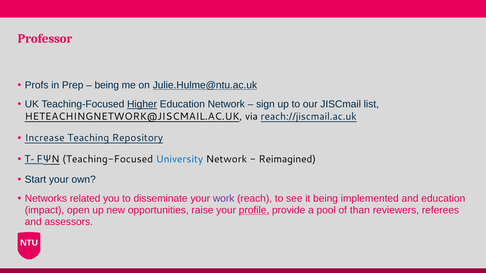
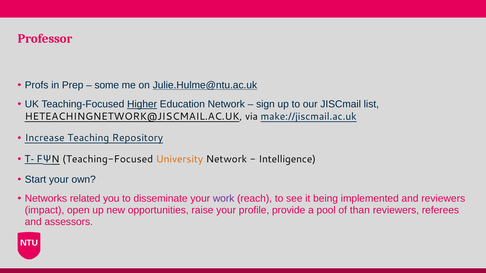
being at (107, 85): being -> some
reach://jiscmail.ac.uk: reach://jiscmail.ac.uk -> make://jiscmail.ac.uk
University colour: blue -> orange
Reimagined: Reimagined -> Intelligence
and education: education -> reviewers
profile underline: present -> none
